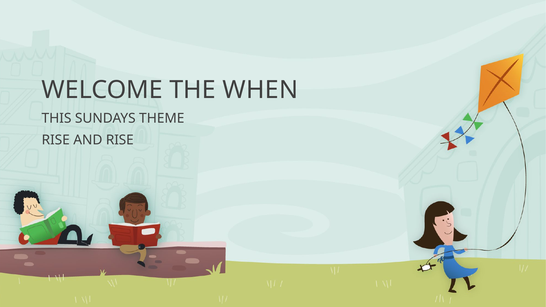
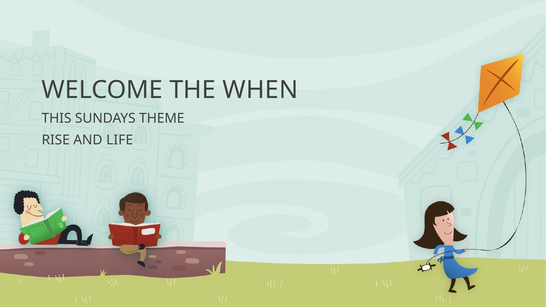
AND RISE: RISE -> LIFE
